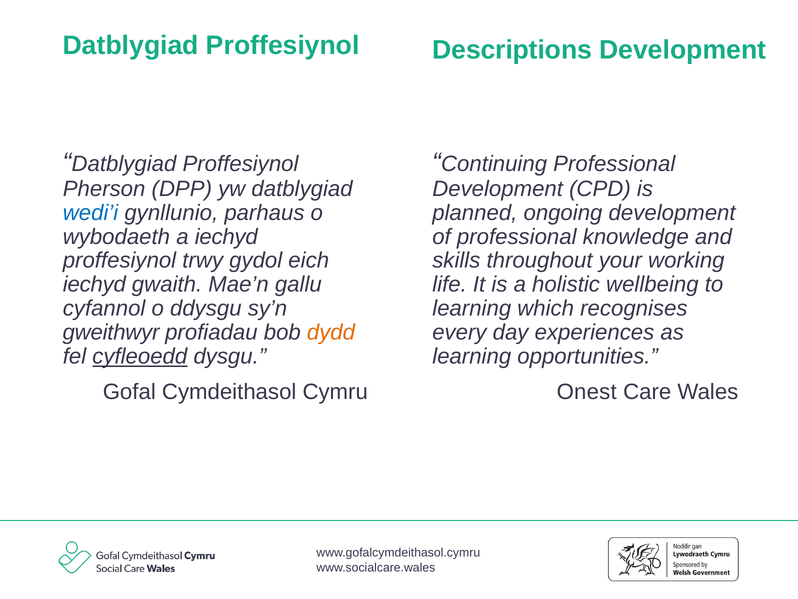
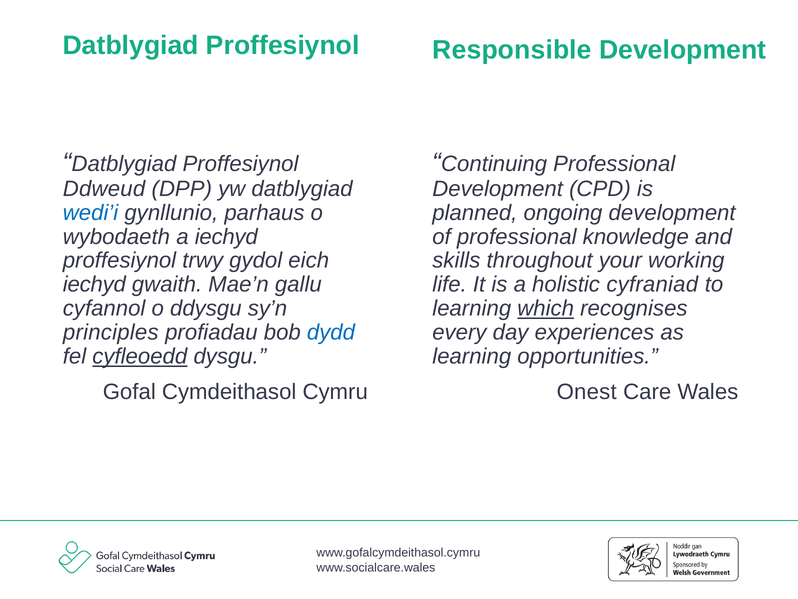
Descriptions: Descriptions -> Responsible
Pherson: Pherson -> Ddweud
wellbeing: wellbeing -> cyfraniad
which underline: none -> present
gweithwyr: gweithwyr -> principles
dydd colour: orange -> blue
